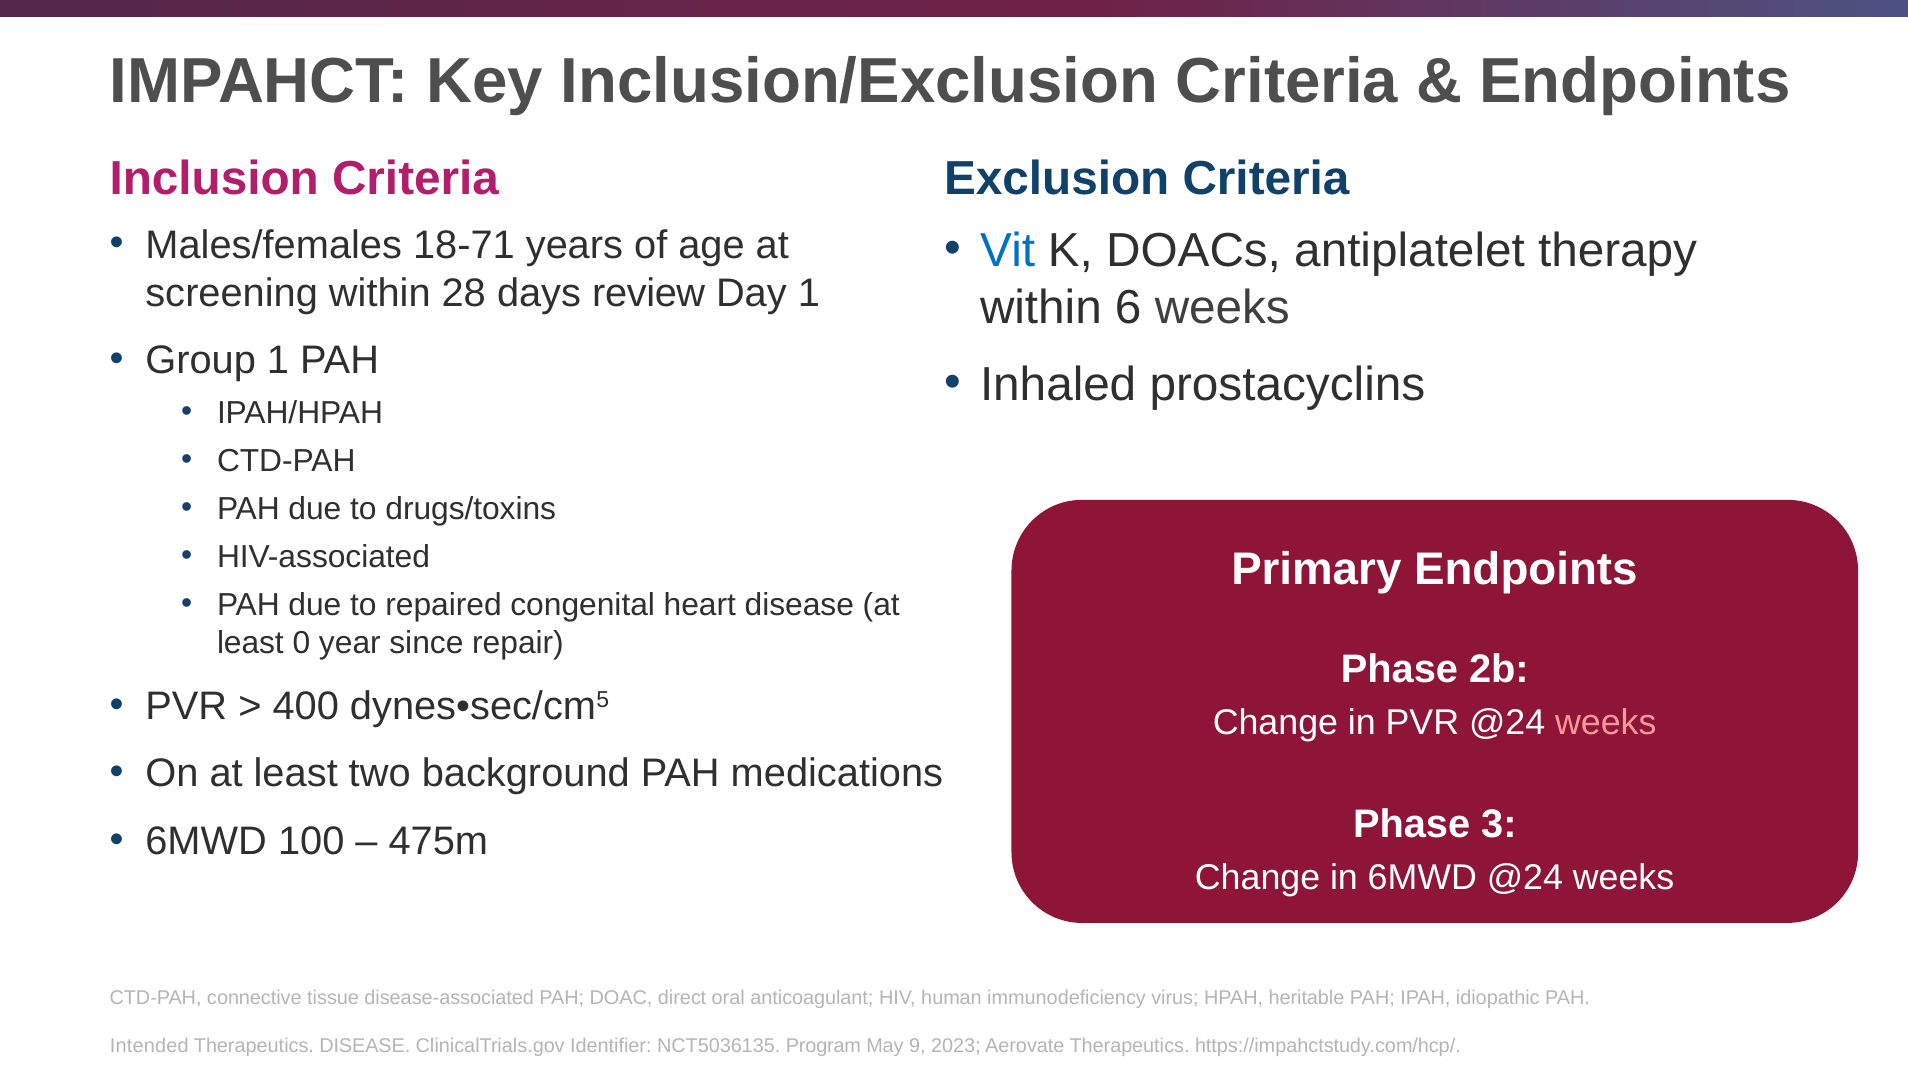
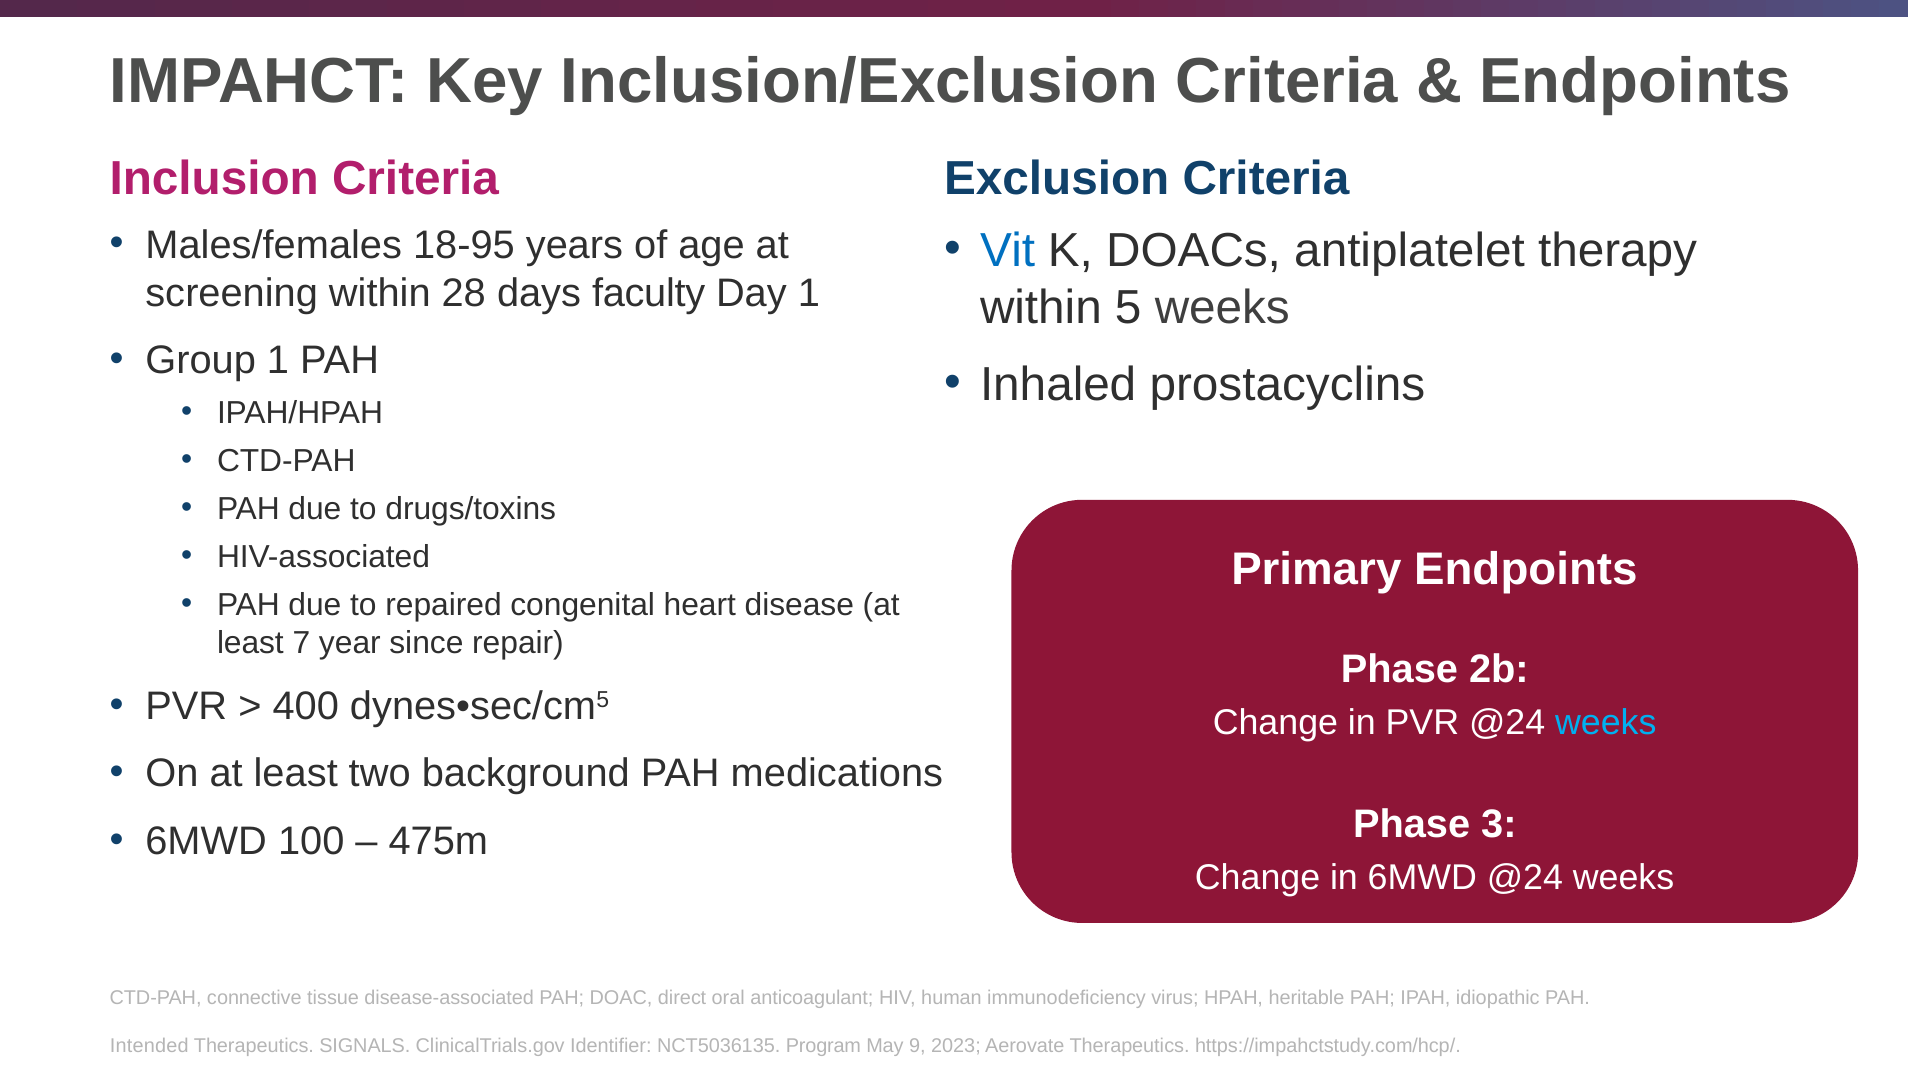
18-71: 18-71 -> 18-95
review: review -> faculty
6: 6 -> 5
0: 0 -> 7
weeks at (1606, 723) colour: pink -> light blue
Therapeutics DISEASE: DISEASE -> SIGNALS
